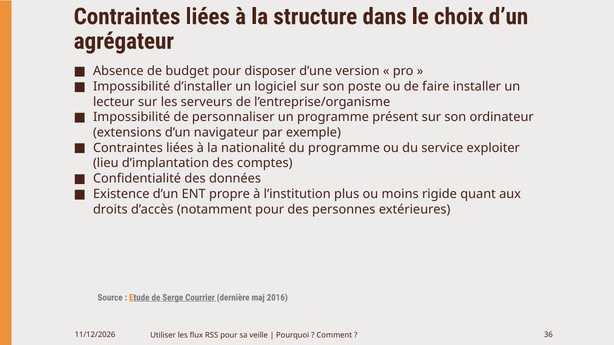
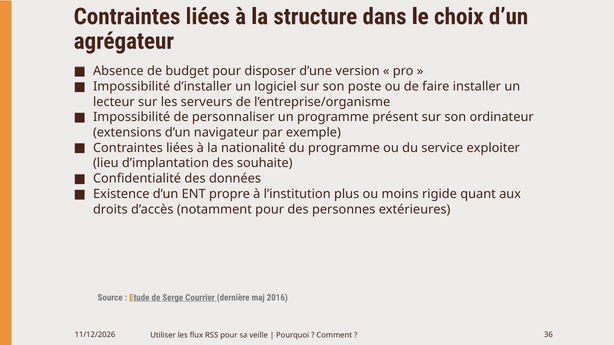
comptes: comptes -> souhaite
